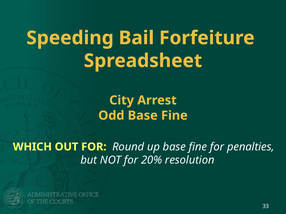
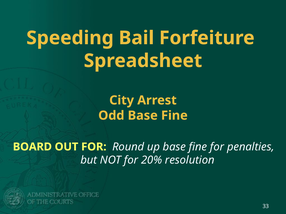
WHICH: WHICH -> BOARD
